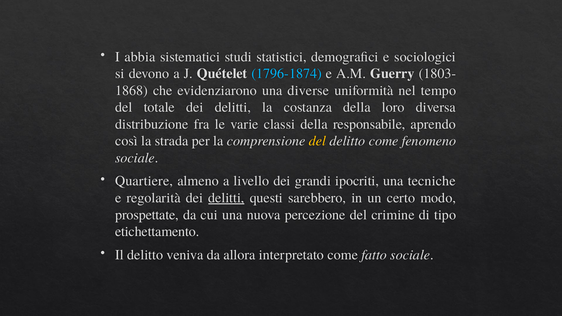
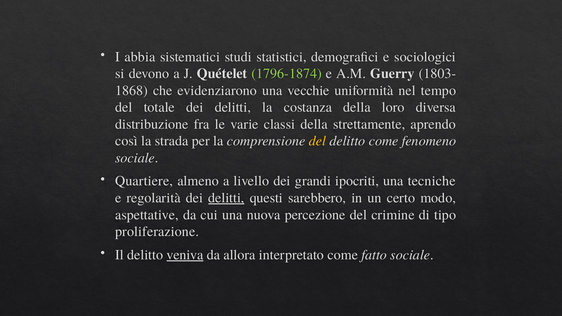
1796-1874 colour: light blue -> light green
diverse: diverse -> vecchie
responsabile: responsabile -> strettamente
prospettate: prospettate -> aspettative
etichettamento: etichettamento -> proliferazione
veniva underline: none -> present
